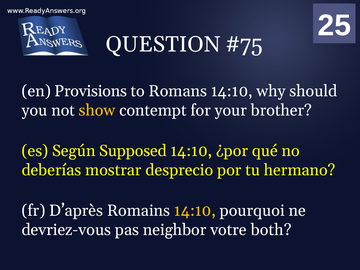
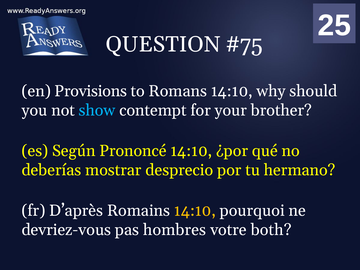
show colour: yellow -> light blue
Supposed: Supposed -> Prononcé
neighbor: neighbor -> hombres
